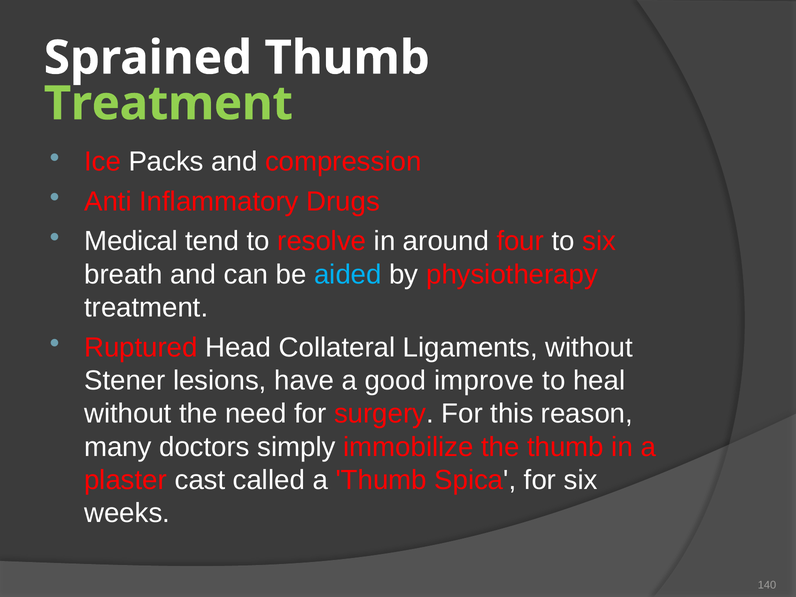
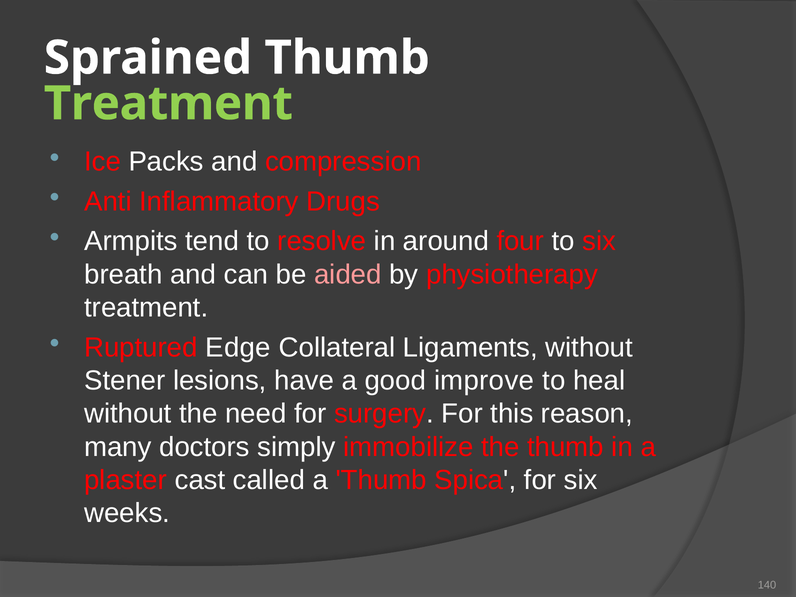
Medical: Medical -> Armpits
aided colour: light blue -> pink
Head: Head -> Edge
